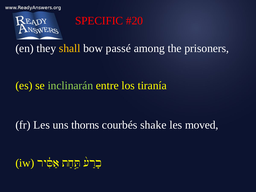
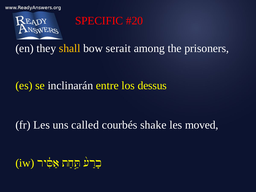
passé: passé -> serait
inclinarán colour: light green -> white
tiranía: tiranía -> dessus
thorns: thorns -> called
